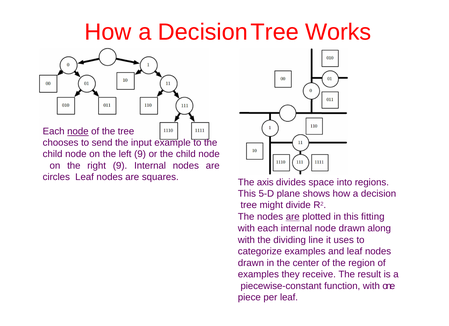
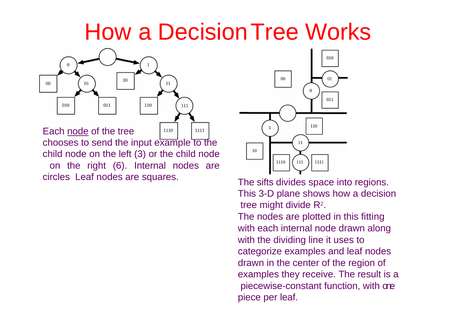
left 9: 9 -> 3
right 9: 9 -> 6
axis: axis -> sifts
5-D: 5-D -> 3-D
are at (293, 217) underline: present -> none
